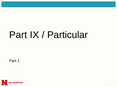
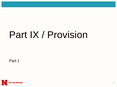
Particular: Particular -> Provision
